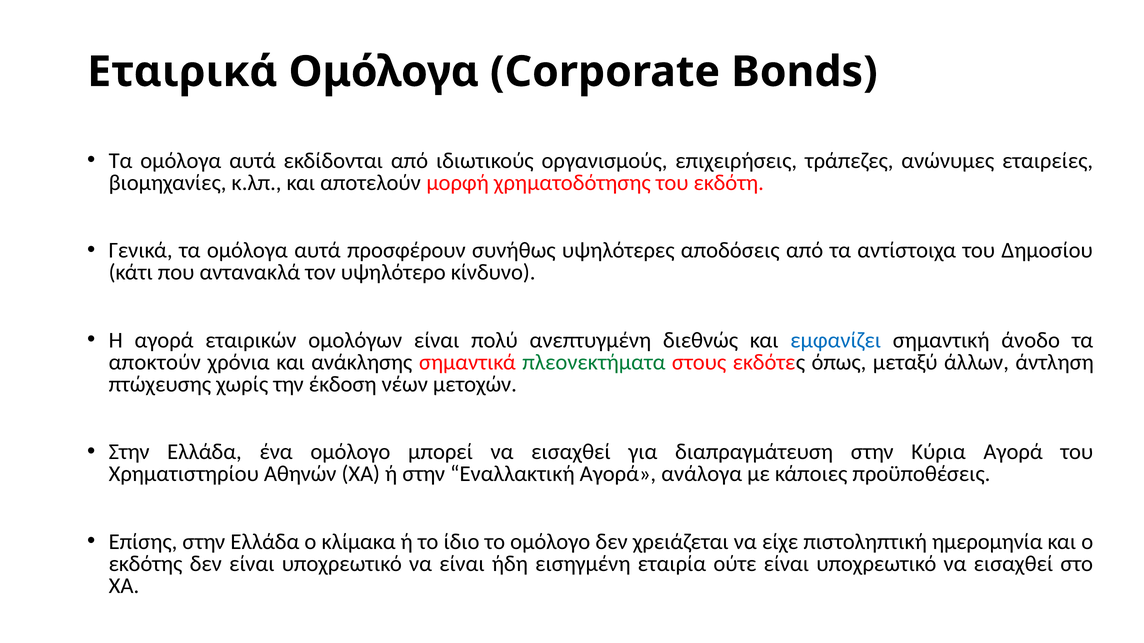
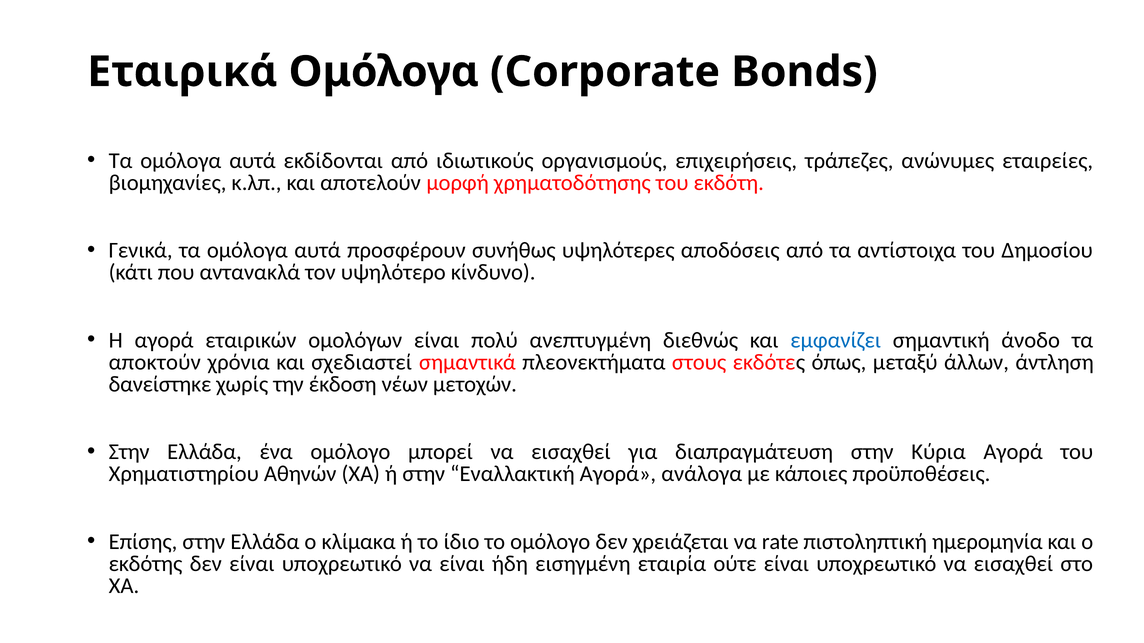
ανάκλησης: ανάκλησης -> σχεδιαστεί
πλεονεκτήματα colour: green -> black
πτώχευσης: πτώχευσης -> δανείστηκε
είχε: είχε -> rate
